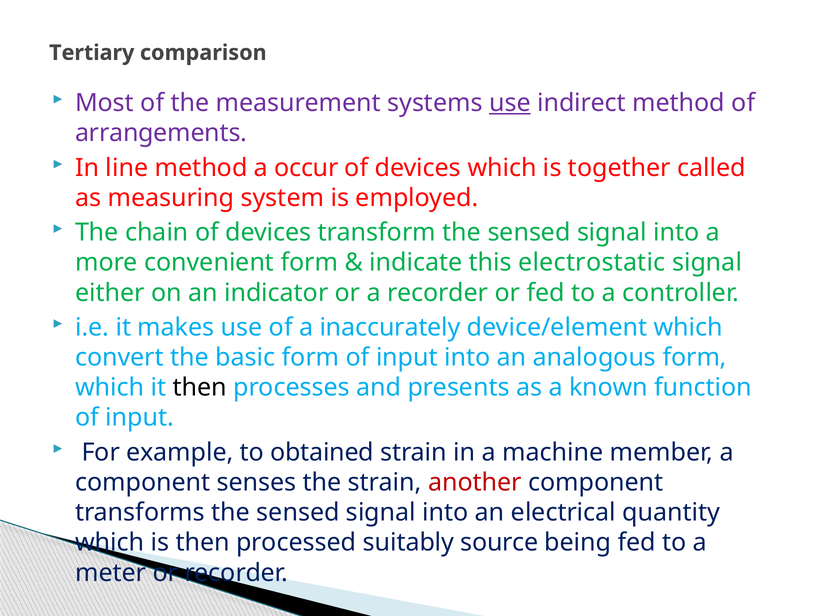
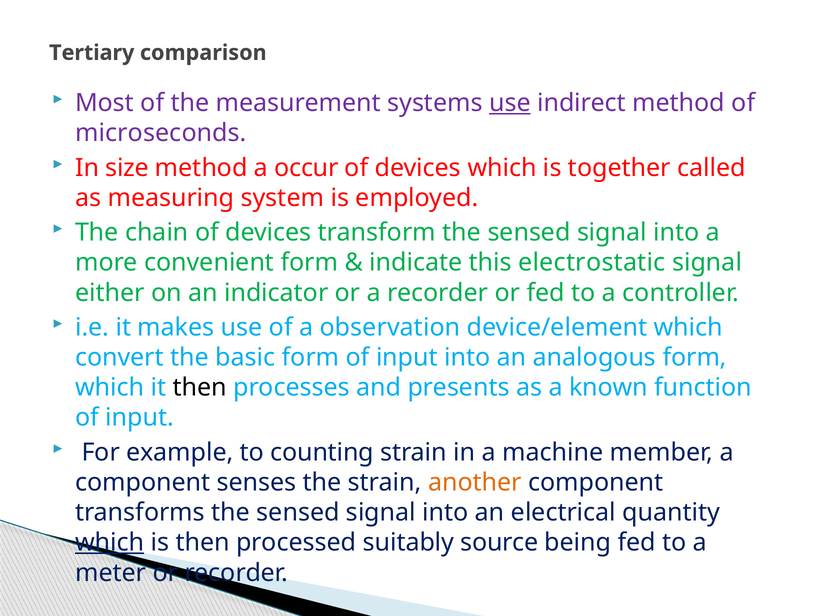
arrangements: arrangements -> microseconds
line: line -> size
inaccurately: inaccurately -> observation
obtained: obtained -> counting
another colour: red -> orange
which at (110, 542) underline: none -> present
